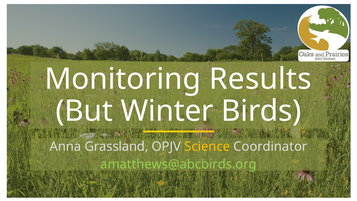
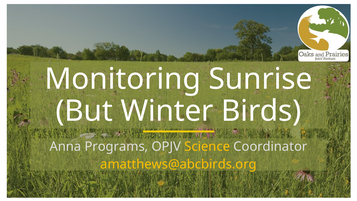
Results: Results -> Sunrise
Grassland: Grassland -> Programs
amatthews@abcbirds.org colour: light green -> yellow
